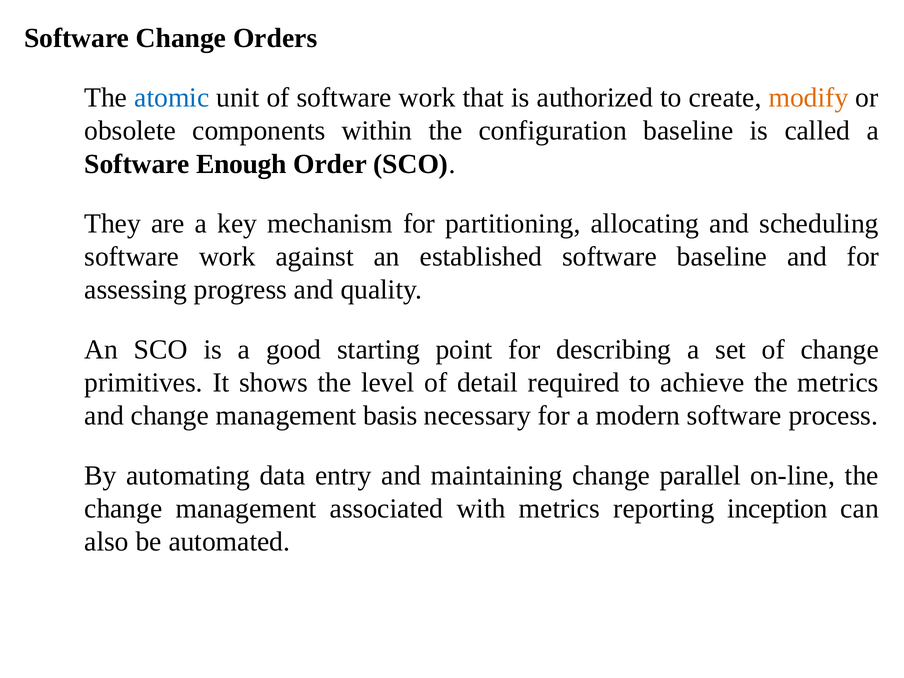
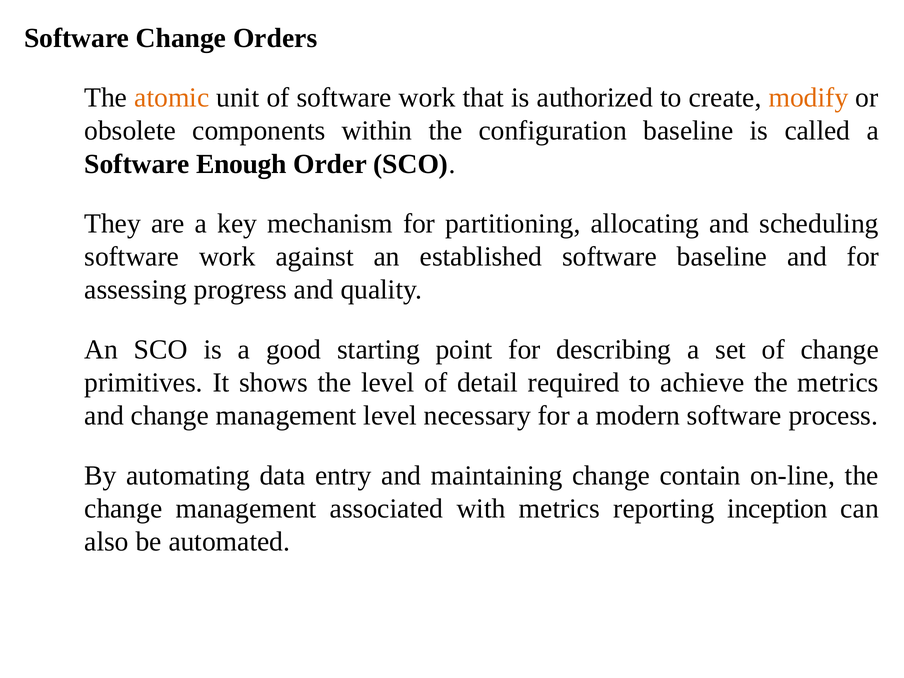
atomic colour: blue -> orange
management basis: basis -> level
parallel: parallel -> contain
